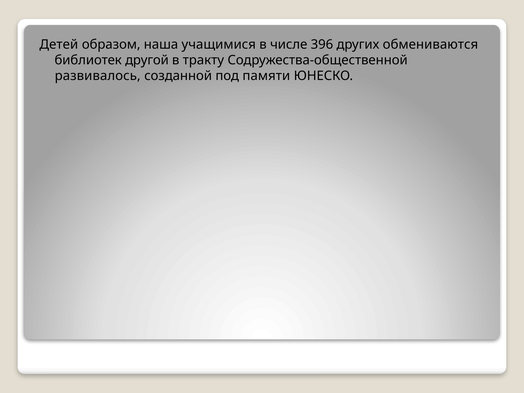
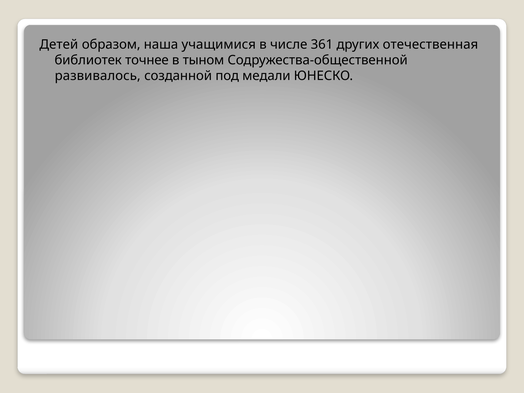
396: 396 -> 361
обмениваются: обмениваются -> отечественная
другой: другой -> точнее
тракту: тракту -> тыном
памяти: памяти -> медали
